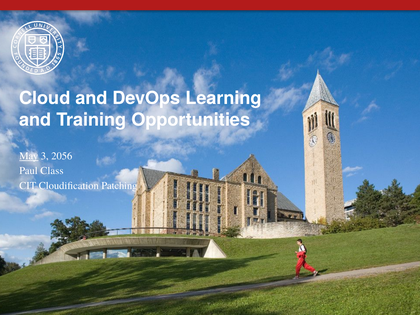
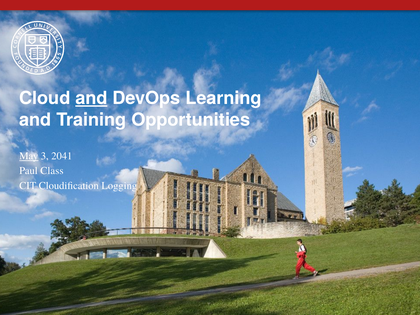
and at (91, 98) underline: none -> present
2056: 2056 -> 2041
Patching: Patching -> Logging
